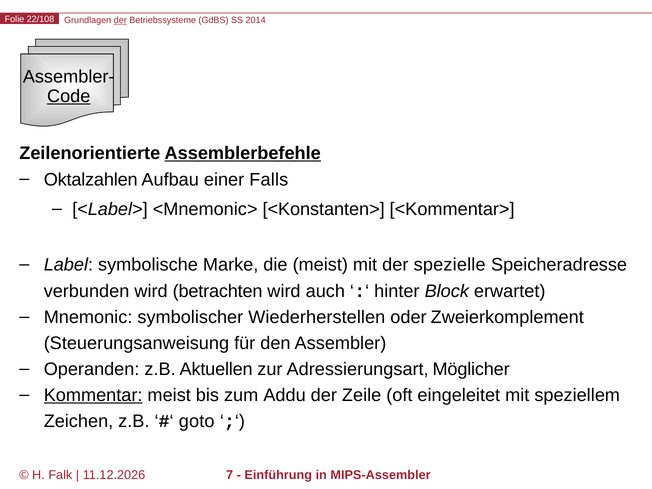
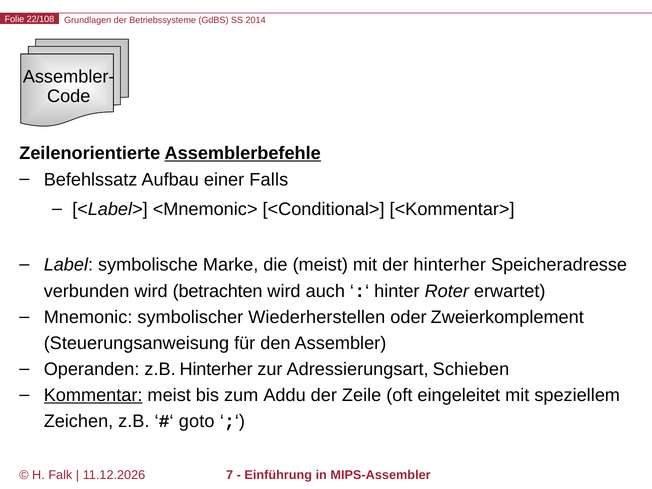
der at (120, 20) underline: present -> none
Code underline: present -> none
Oktalzahlen: Oktalzahlen -> Befehlssatz
<Konstanten>: <Konstanten> -> <Conditional>
der spezielle: spezielle -> hinterher
Block: Block -> Roter
z.B Aktuellen: Aktuellen -> Hinterher
Möglicher: Möglicher -> Schieben
